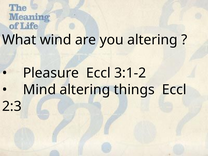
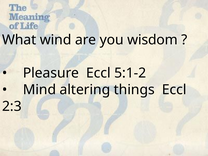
you altering: altering -> wisdom
3:1-2: 3:1-2 -> 5:1-2
